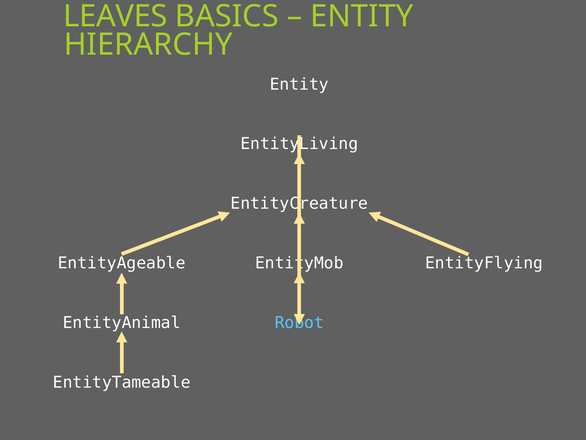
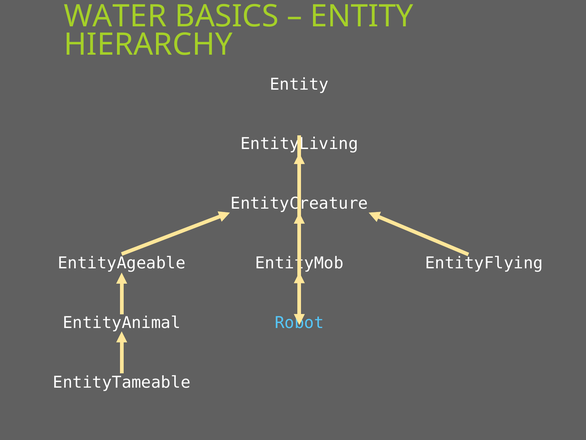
LEAVES: LEAVES -> WATER
